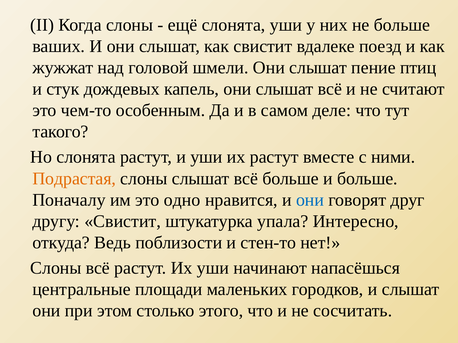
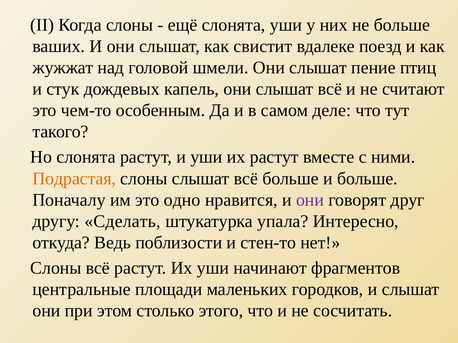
они at (310, 200) colour: blue -> purple
другу Свистит: Свистит -> Сделать
напасёшься: напасёшься -> фрагментов
